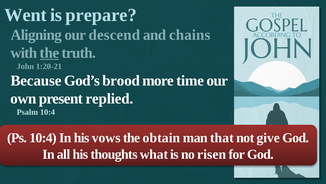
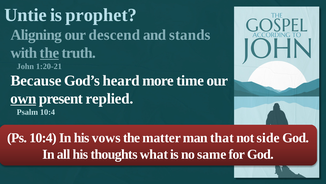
Went: Went -> Untie
prepare: prepare -> prophet
chains: chains -> stands
brood: brood -> heard
own underline: none -> present
obtain: obtain -> matter
give: give -> side
risen: risen -> same
